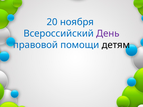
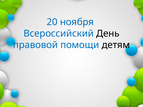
День colour: purple -> black
